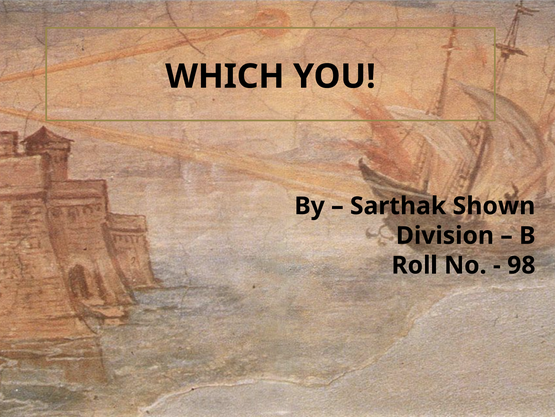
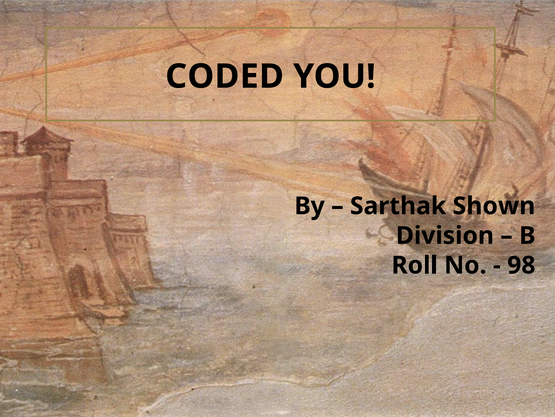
WHICH: WHICH -> CODED
